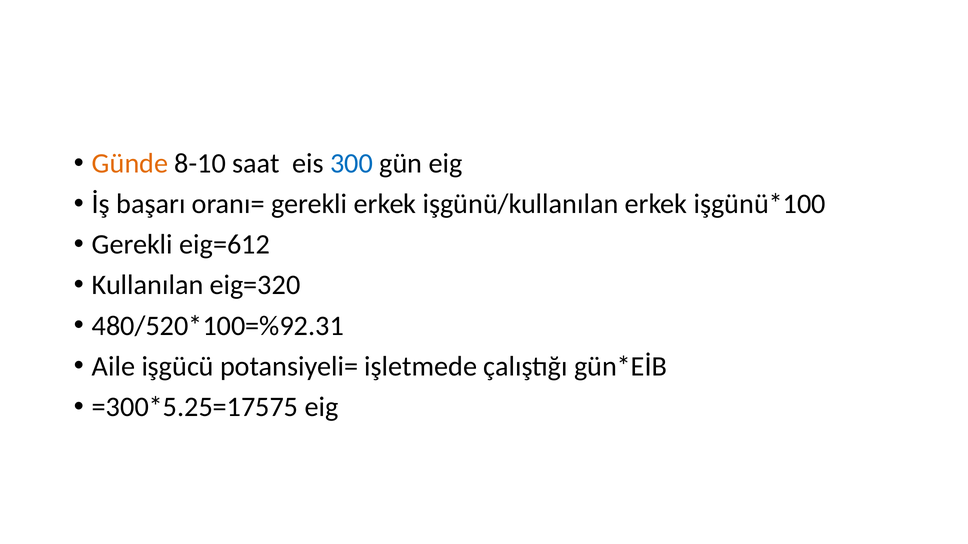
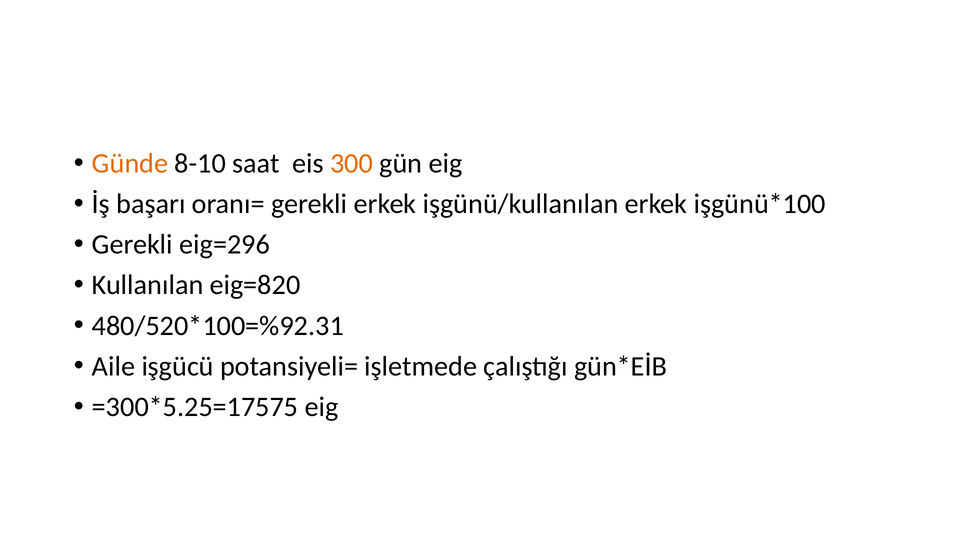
300 colour: blue -> orange
eig=612: eig=612 -> eig=296
eig=320: eig=320 -> eig=820
